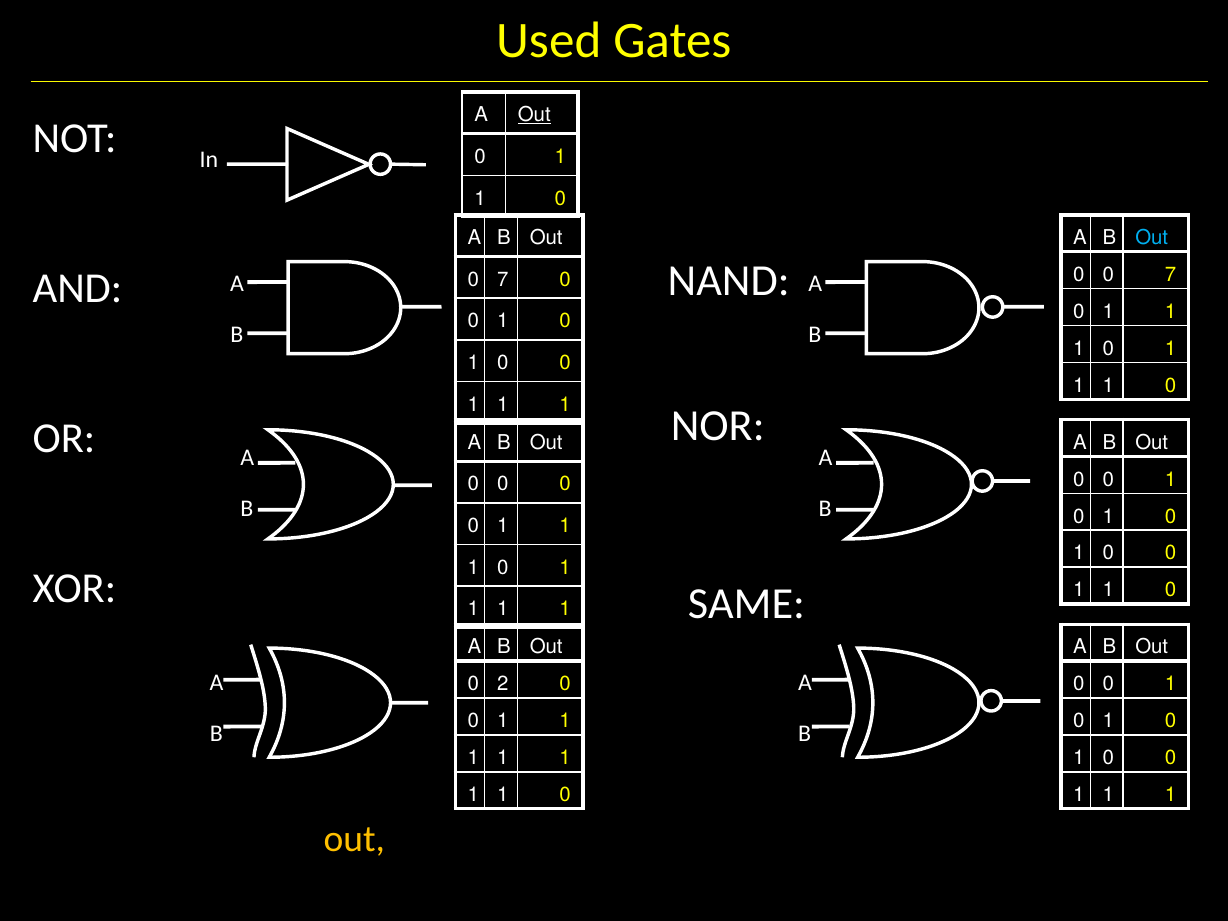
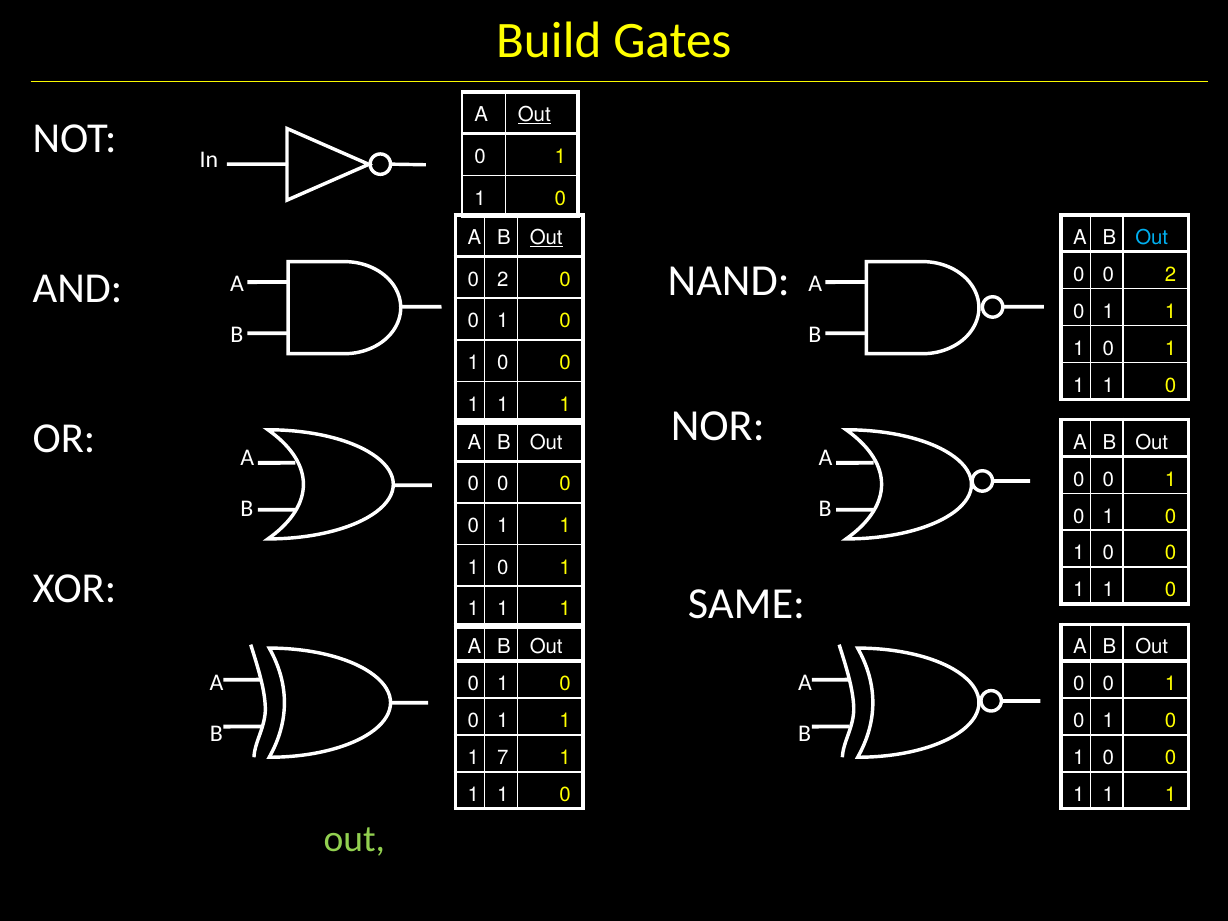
Used: Used -> Build
Out at (546, 238) underline: none -> present
0 0 7: 7 -> 2
7 at (503, 279): 7 -> 2
2 at (503, 684): 2 -> 1
1 at (503, 758): 1 -> 7
out at (354, 839) colour: yellow -> light green
